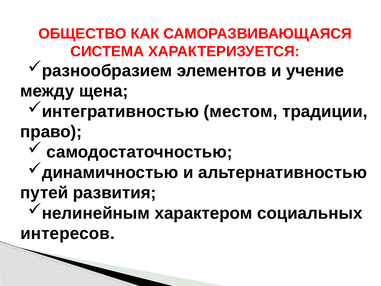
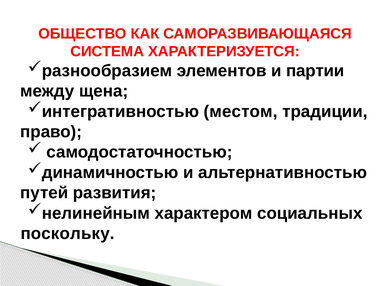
учение: учение -> партии
интересов: интересов -> поскольку
